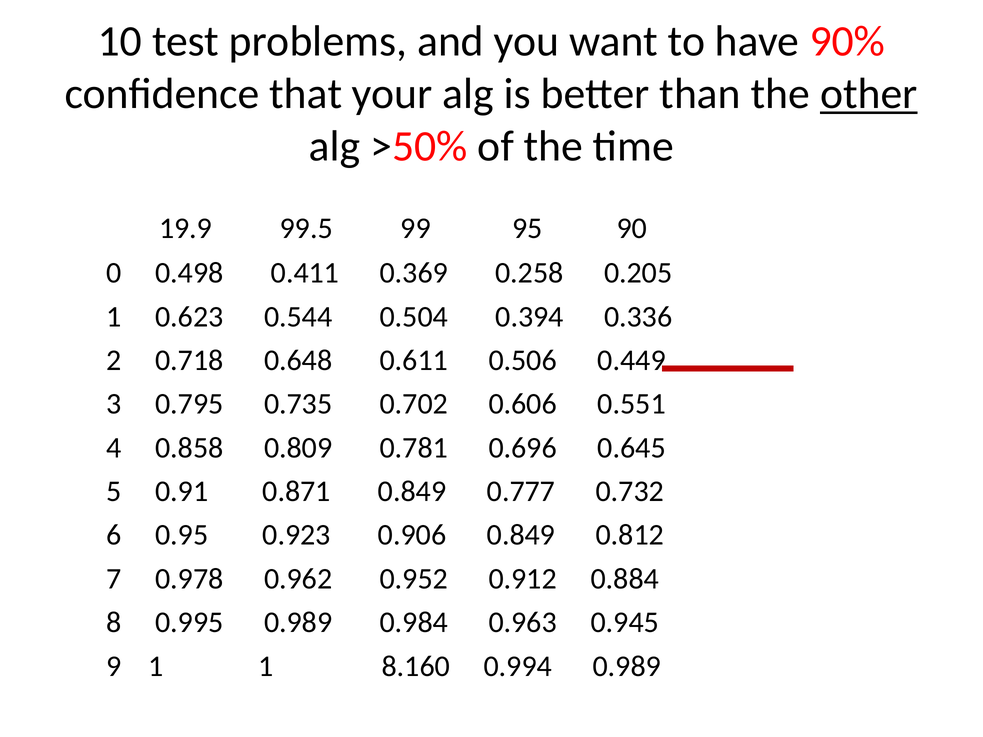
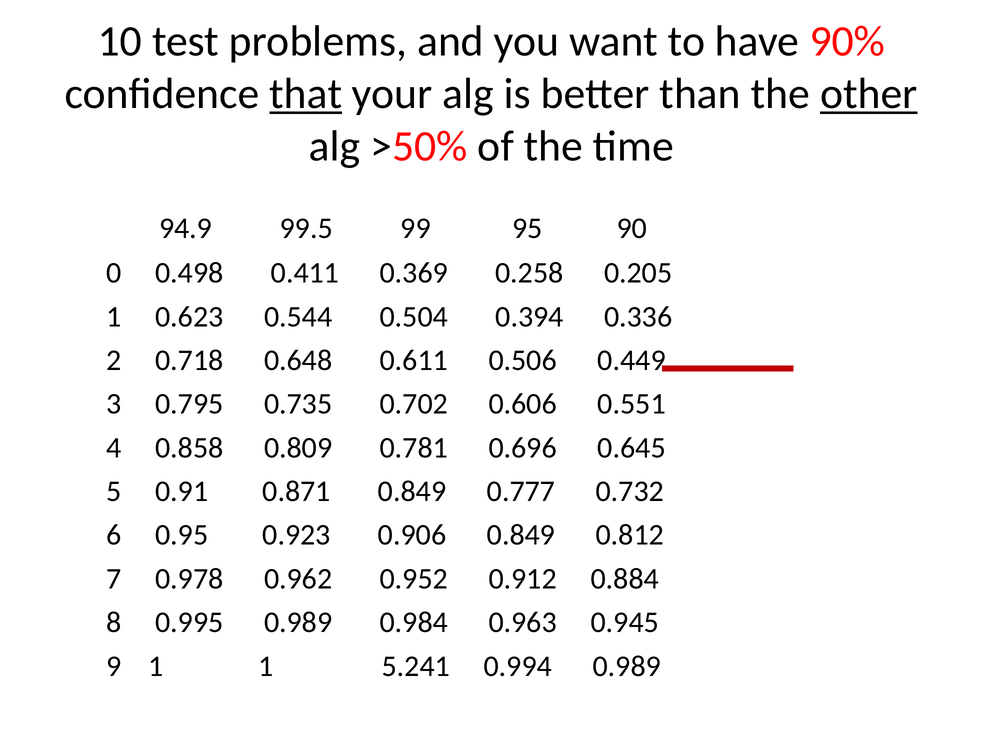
that underline: none -> present
19.9: 19.9 -> 94.9
8.160: 8.160 -> 5.241
